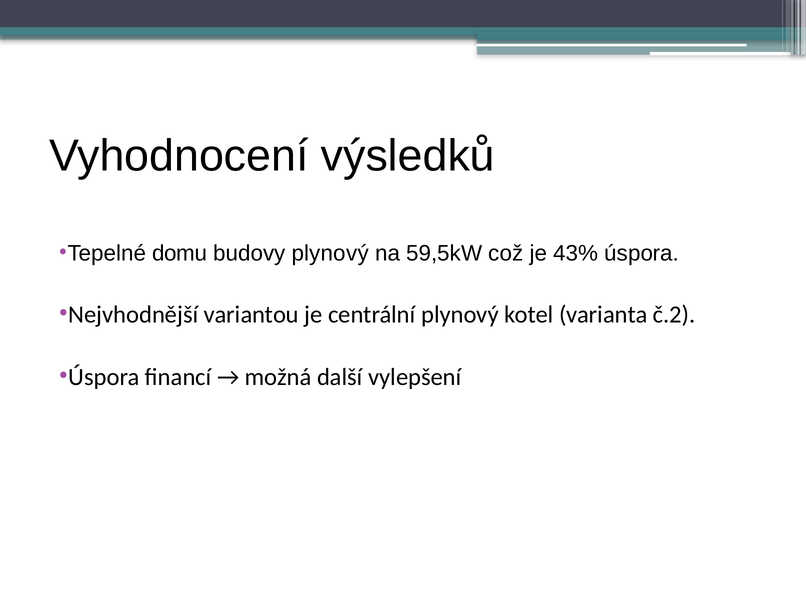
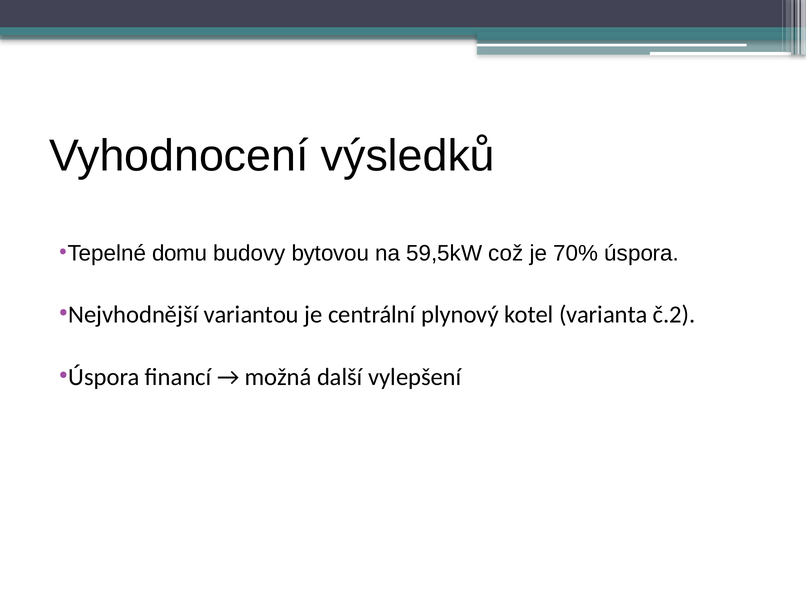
budovy plynový: plynový -> bytovou
43%: 43% -> 70%
